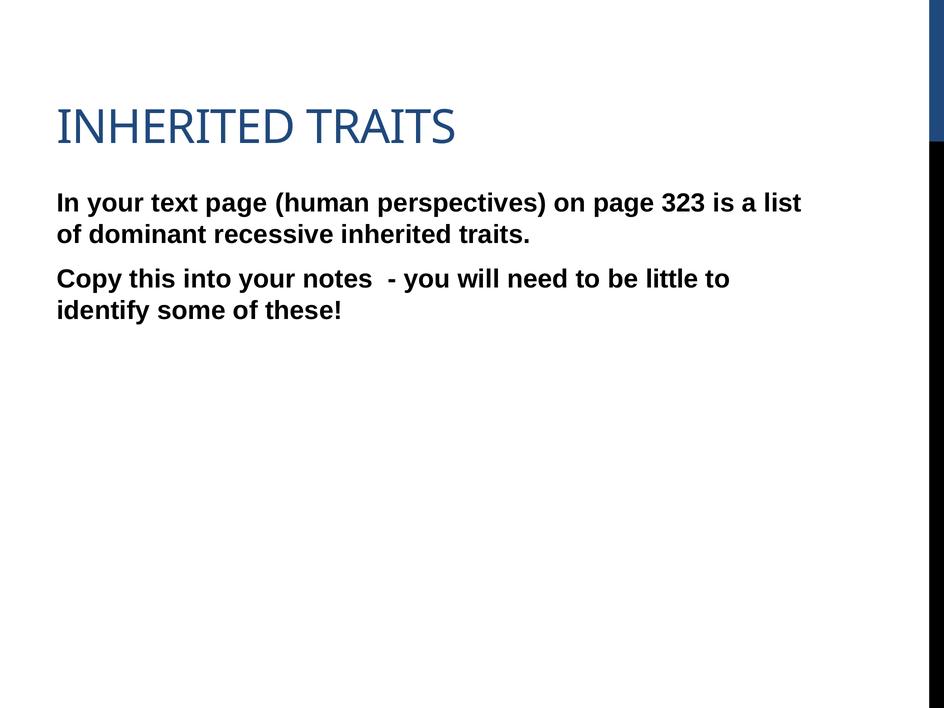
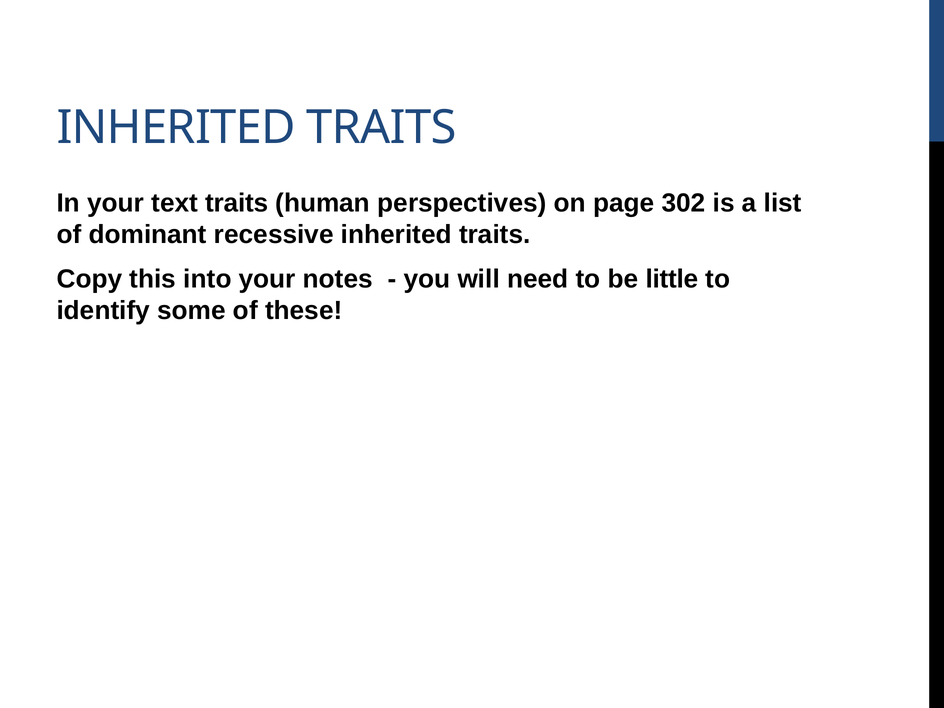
text page: page -> traits
323: 323 -> 302
